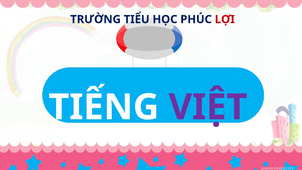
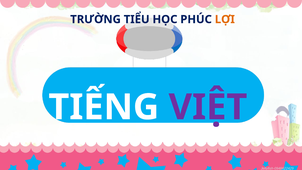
LỢI colour: red -> orange
